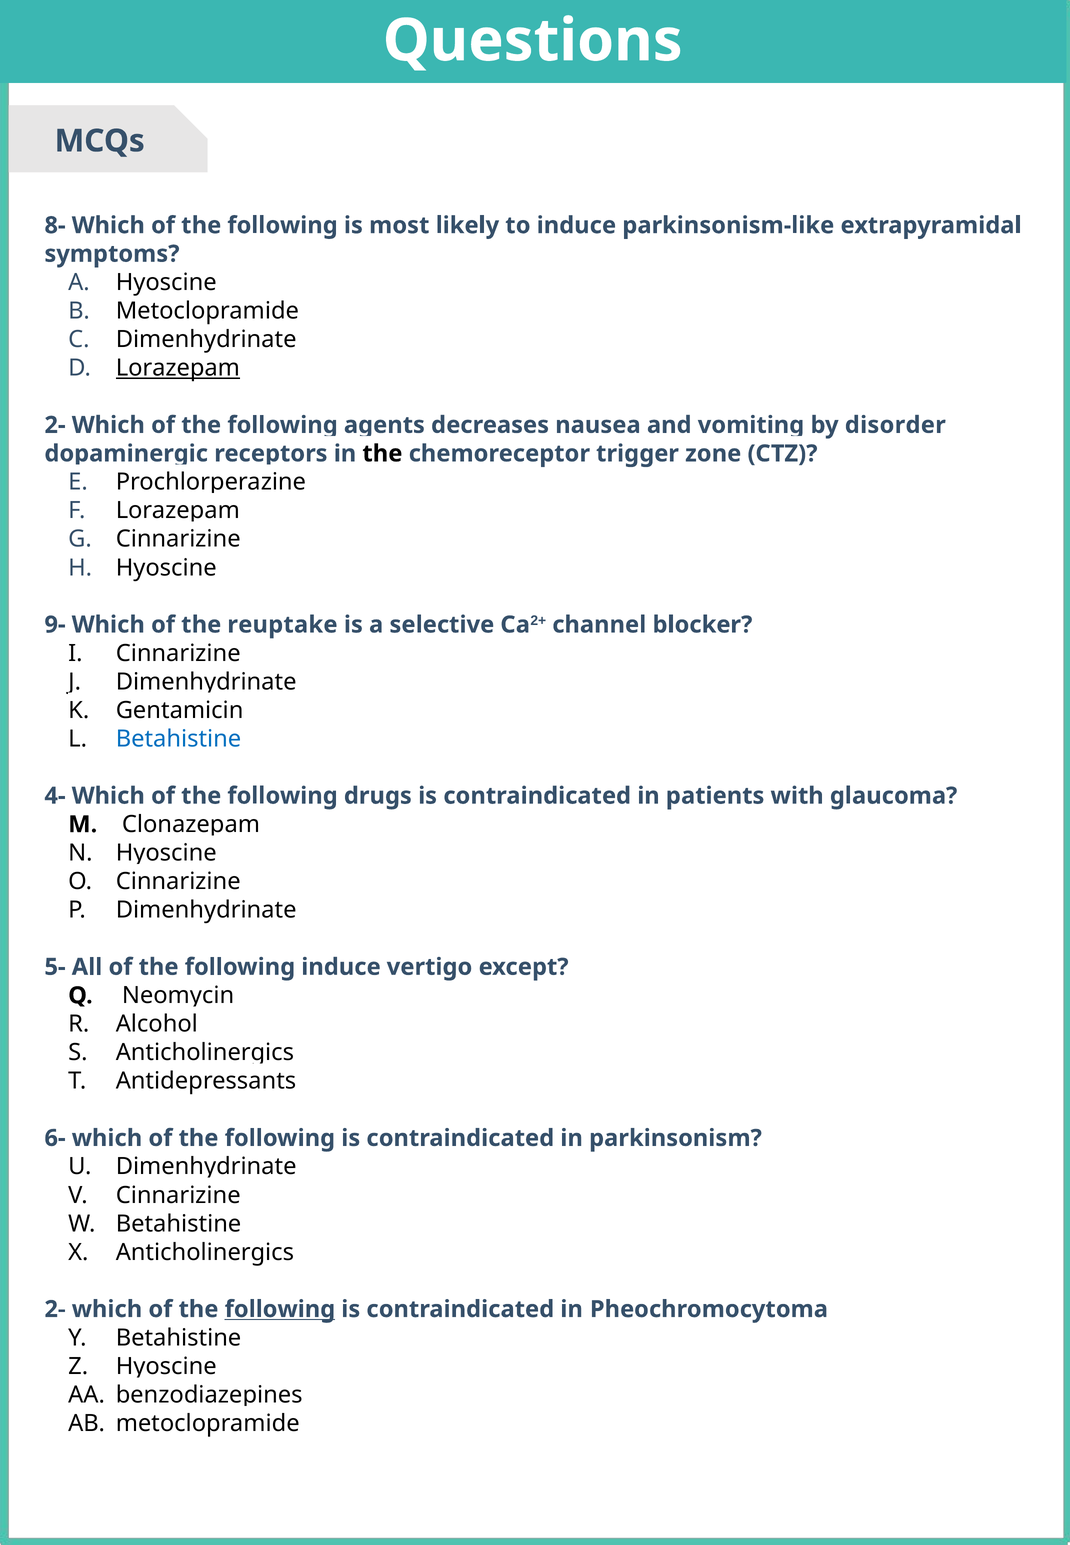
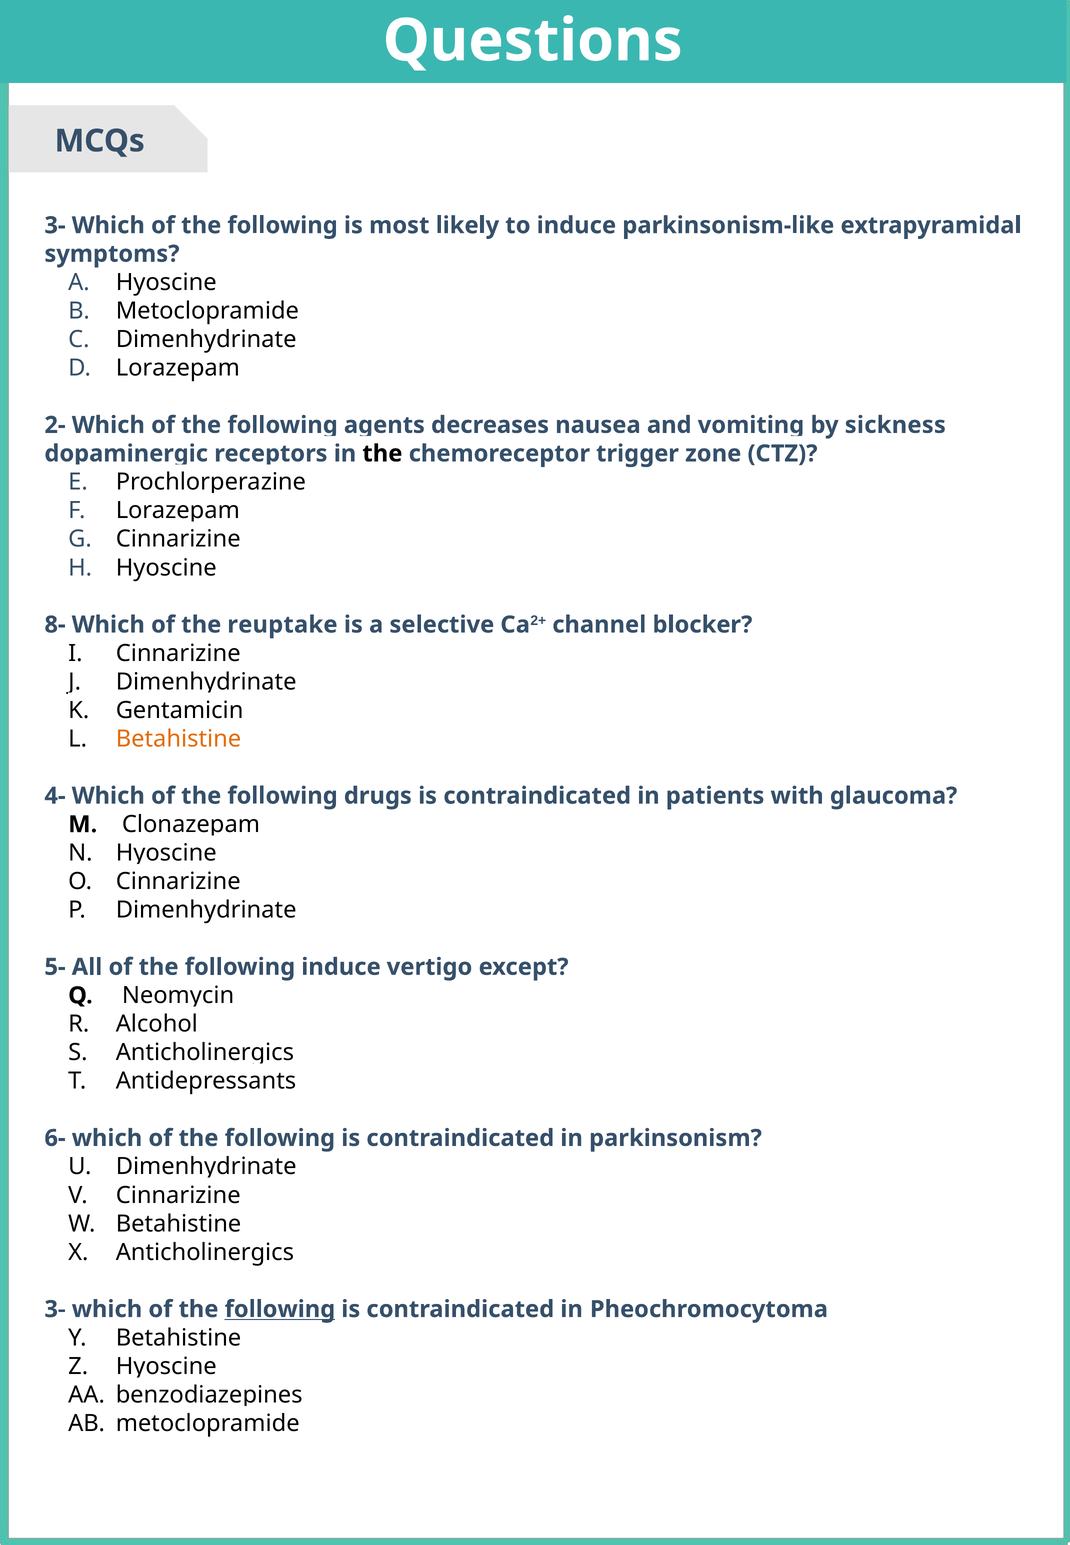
8- at (55, 225): 8- -> 3-
Lorazepam at (178, 368) underline: present -> none
disorder: disorder -> sickness
9-: 9- -> 8-
Betahistine at (179, 739) colour: blue -> orange
2- at (55, 1310): 2- -> 3-
